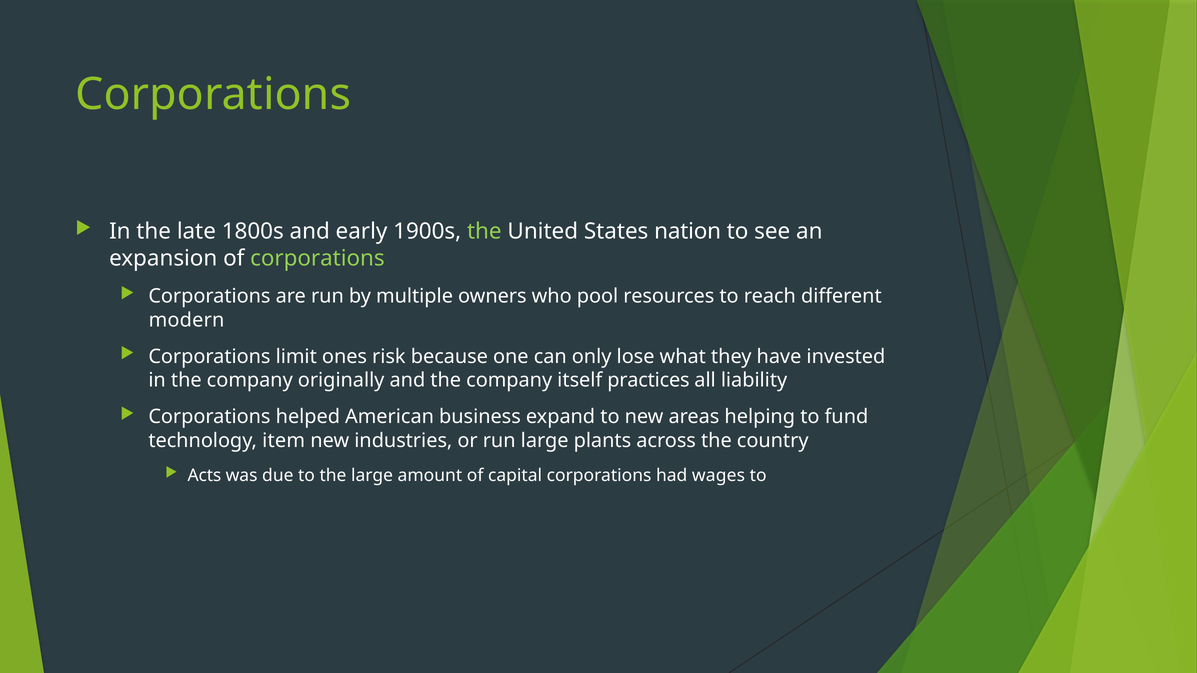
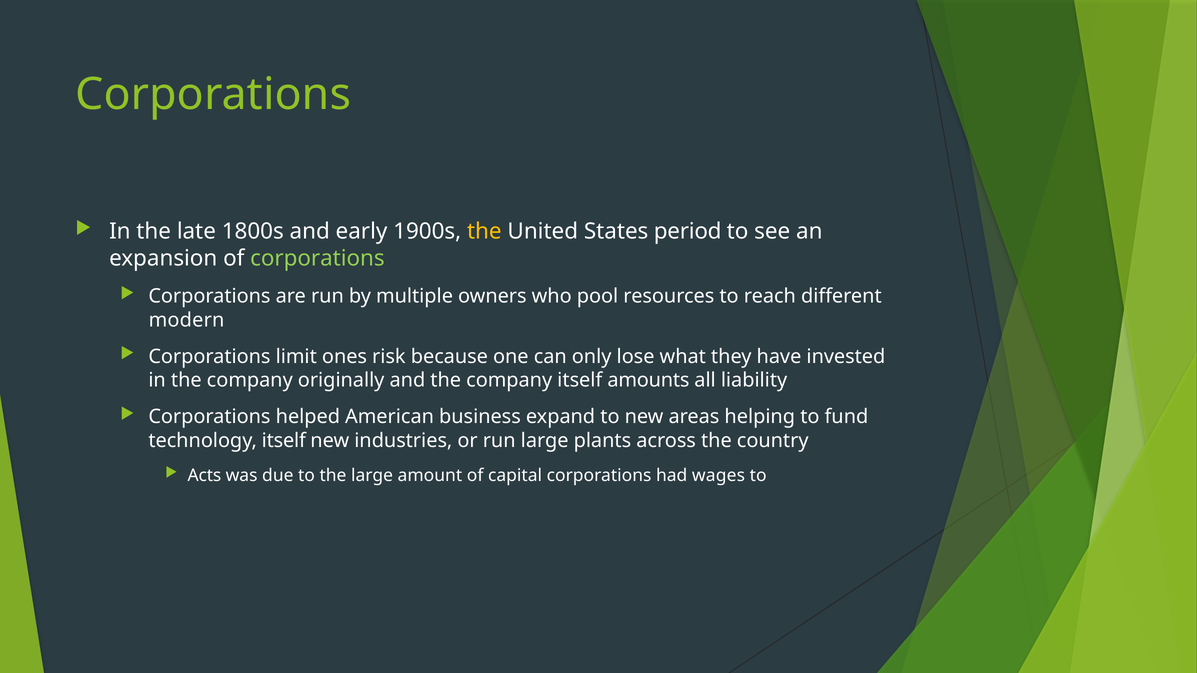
the at (484, 232) colour: light green -> yellow
nation: nation -> period
practices: practices -> amounts
technology item: item -> itself
